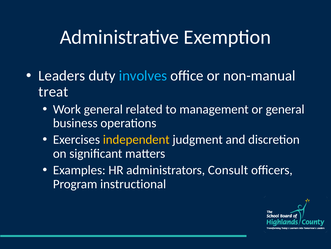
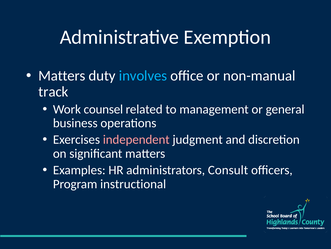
Leaders at (62, 76): Leaders -> Matters
treat: treat -> track
Work general: general -> counsel
independent colour: yellow -> pink
